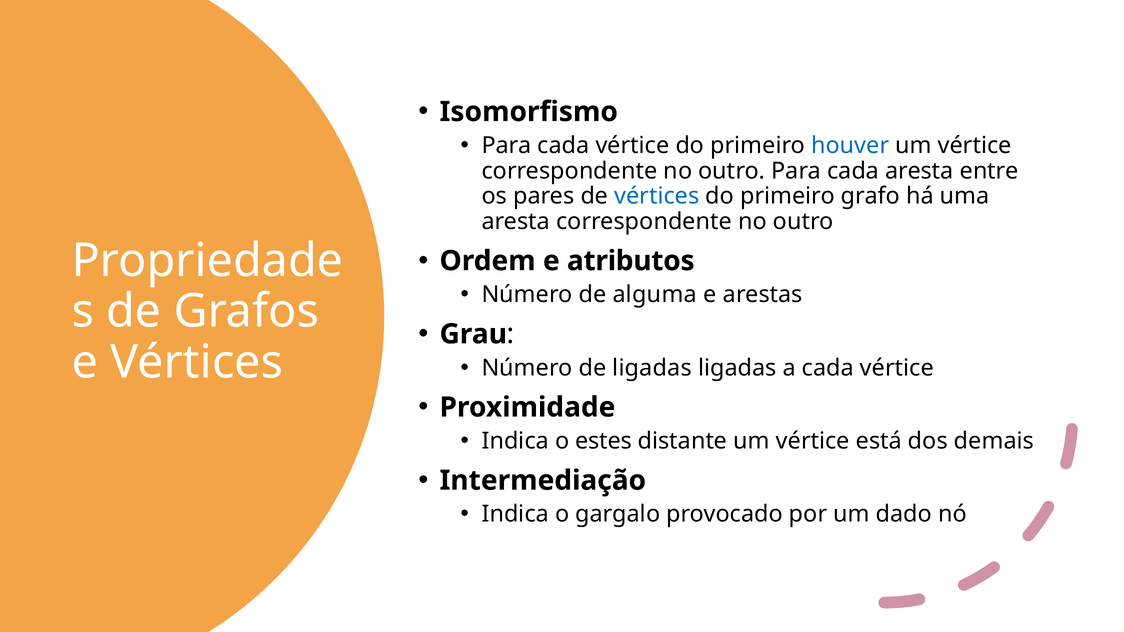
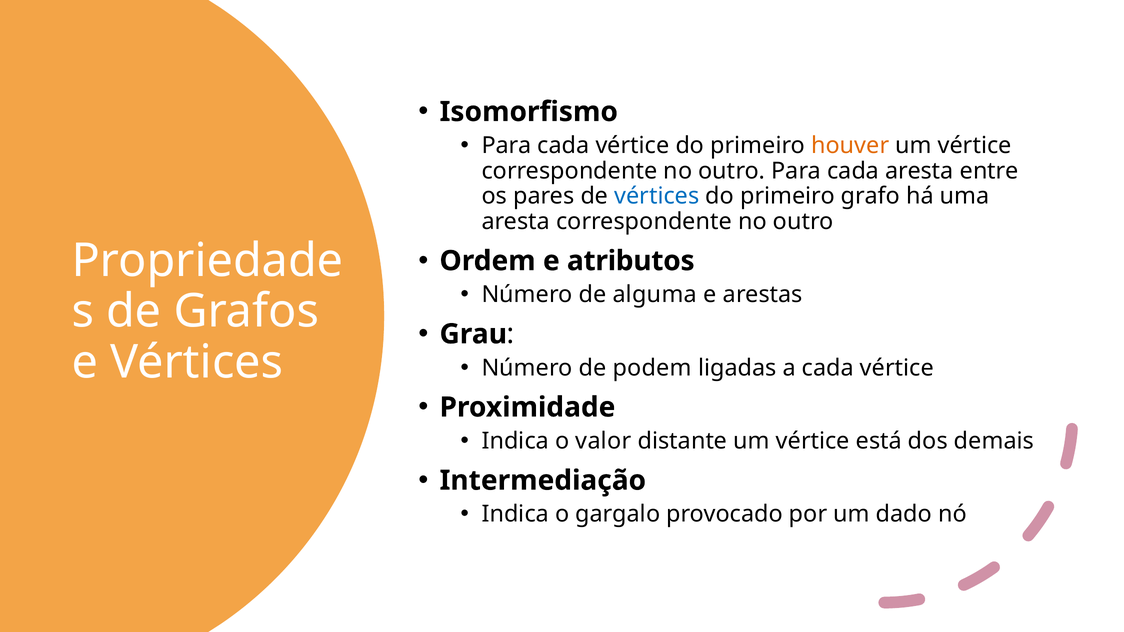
houver colour: blue -> orange
de ligadas: ligadas -> podem
estes: estes -> valor
